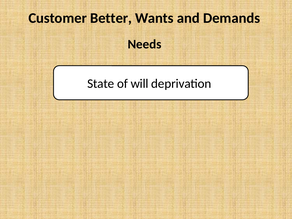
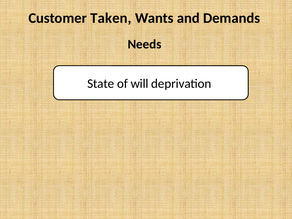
Better: Better -> Taken
